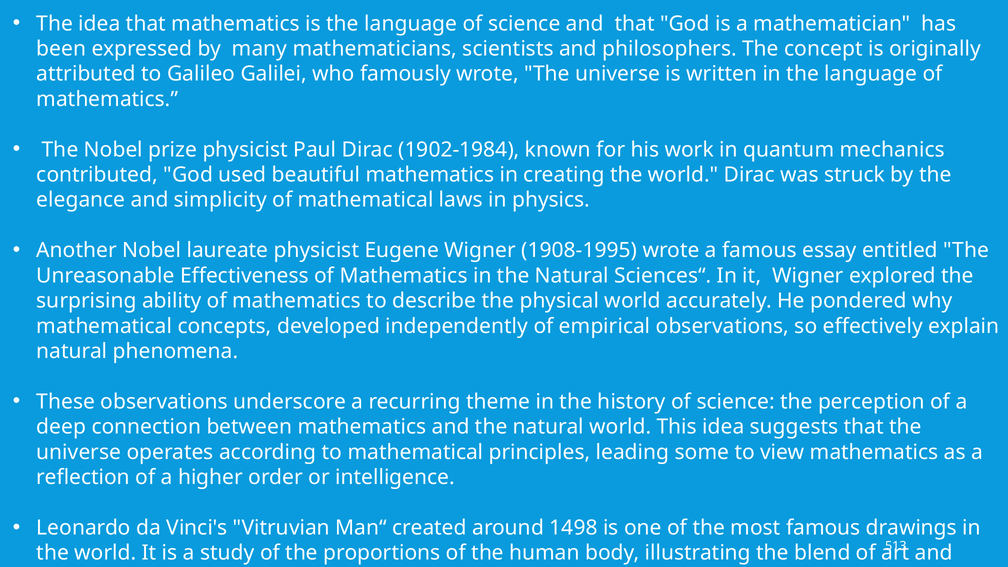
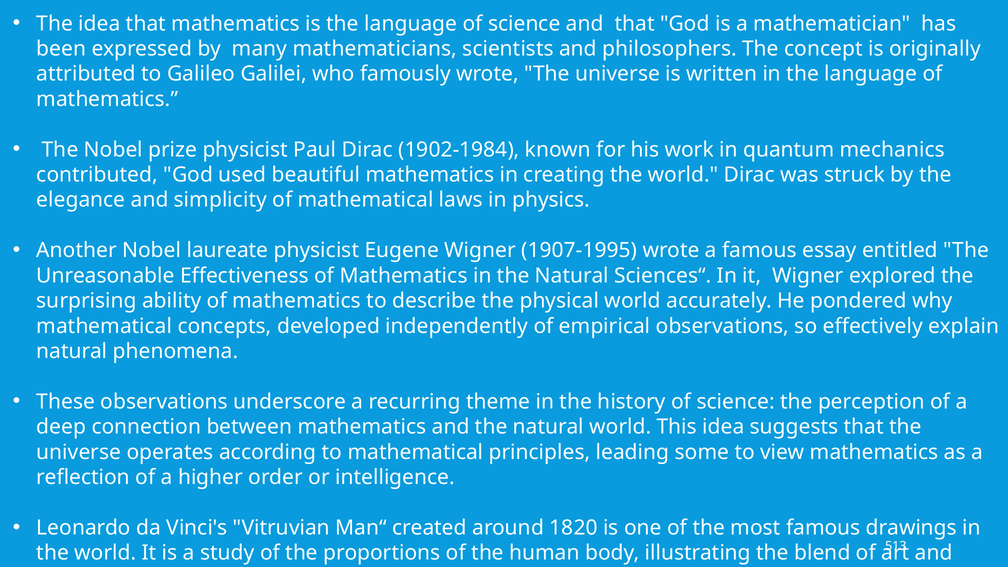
1908-1995: 1908-1995 -> 1907-1995
1498: 1498 -> 1820
